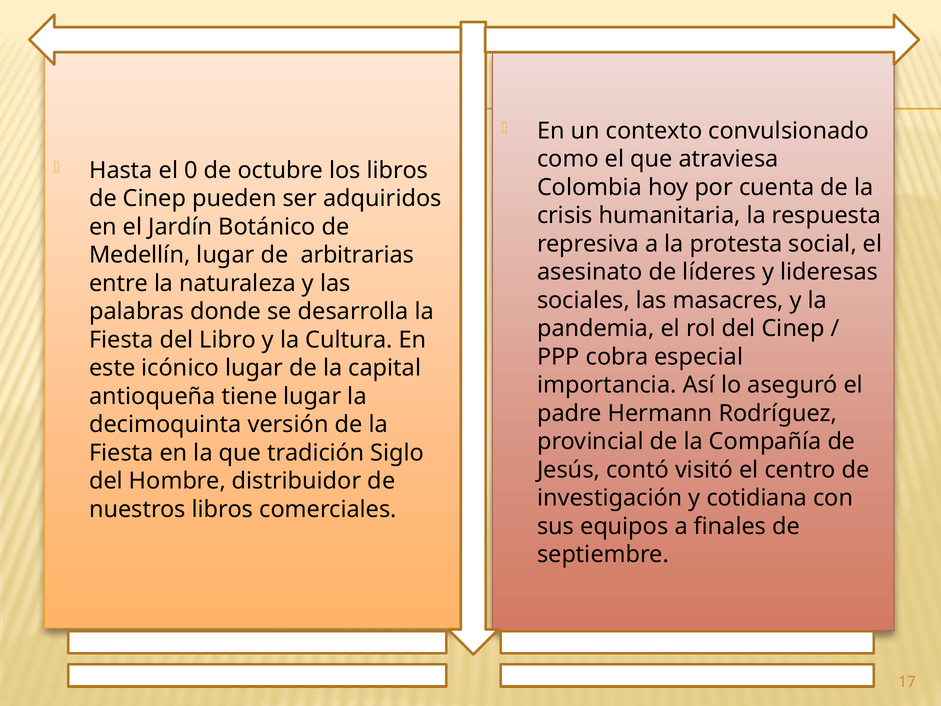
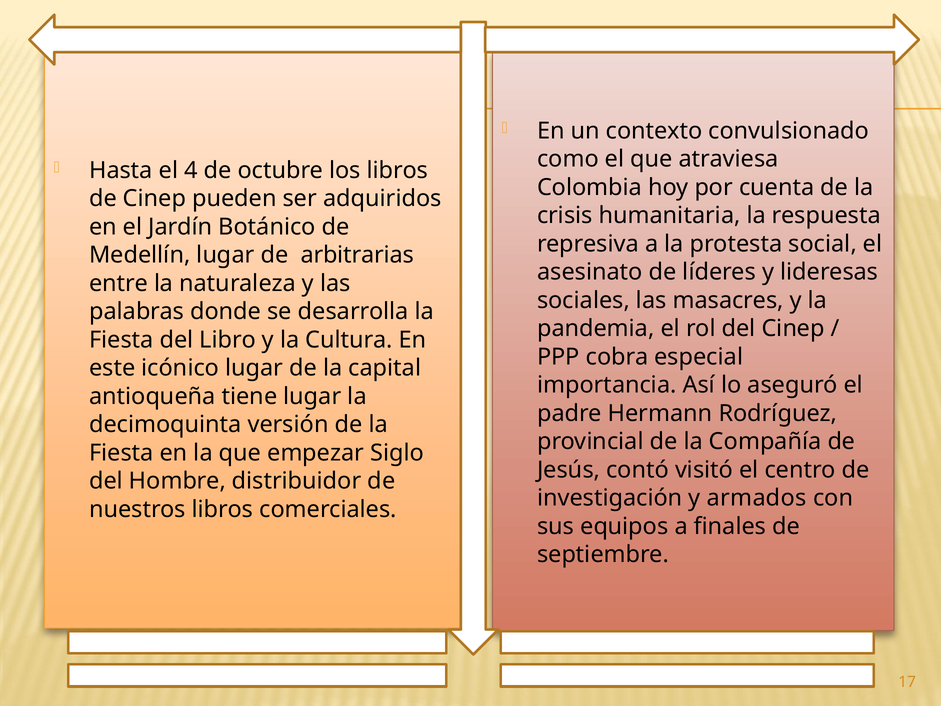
0: 0 -> 4
tradición: tradición -> empezar
cotidiana: cotidiana -> armados
